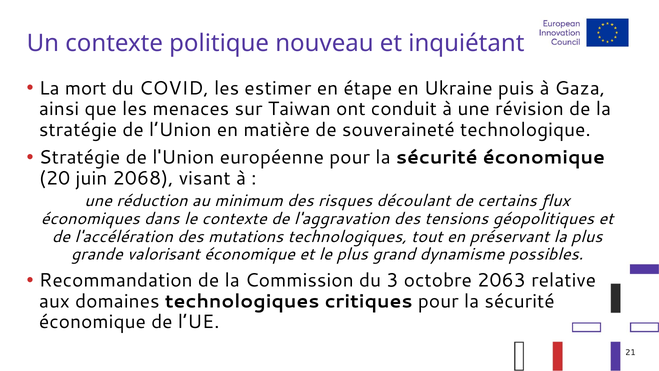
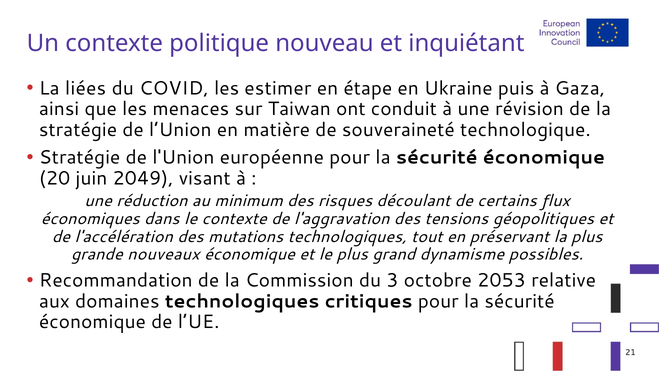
mort: mort -> liées
2068: 2068 -> 2049
valorisant: valorisant -> nouveaux
2063: 2063 -> 2053
